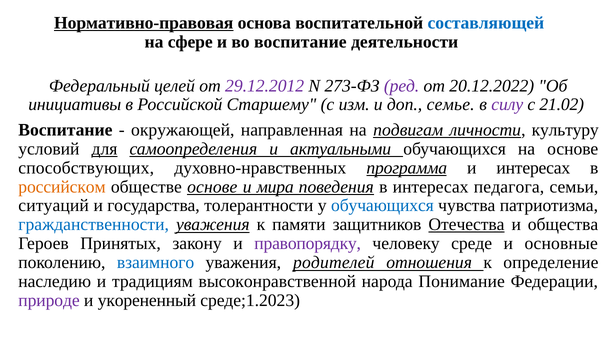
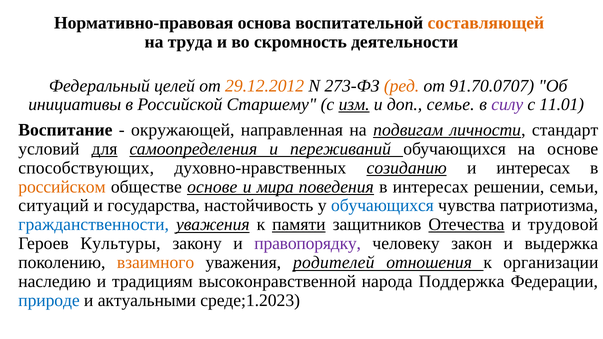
Нормативно-правовая underline: present -> none
составляющей colour: blue -> orange
сфере: сфере -> труда
во воспитание: воспитание -> скромность
29.12.2012 colour: purple -> orange
ред colour: purple -> orange
20.12.2022: 20.12.2022 -> 91.70.0707
изм underline: none -> present
21.02: 21.02 -> 11.01
культуру: культуру -> стандарт
актуальными: актуальными -> переживаний
программа: программа -> созиданию
педагога: педагога -> решении
толерантности: толерантности -> настойчивость
памяти underline: none -> present
общества: общества -> трудовой
Принятых: Принятых -> Культуры
среде: среде -> закон
основные: основные -> выдержка
взаимного colour: blue -> orange
определение: определение -> организации
Понимание: Понимание -> Поддержка
природе colour: purple -> blue
укорененный: укорененный -> актуальными
